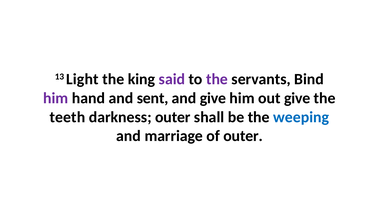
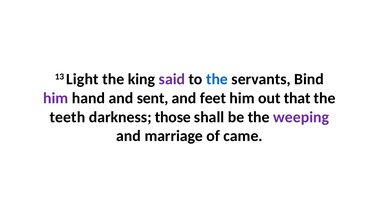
the at (217, 79) colour: purple -> blue
and give: give -> feet
out give: give -> that
darkness outer: outer -> those
weeping colour: blue -> purple
of outer: outer -> came
